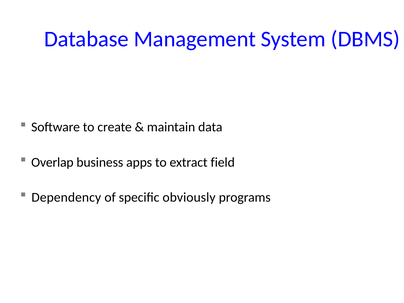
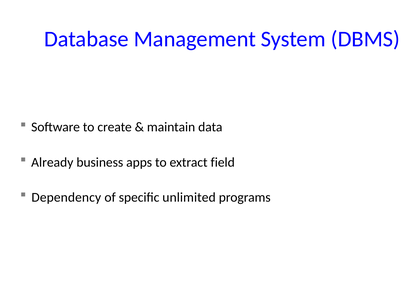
Overlap: Overlap -> Already
obviously: obviously -> unlimited
